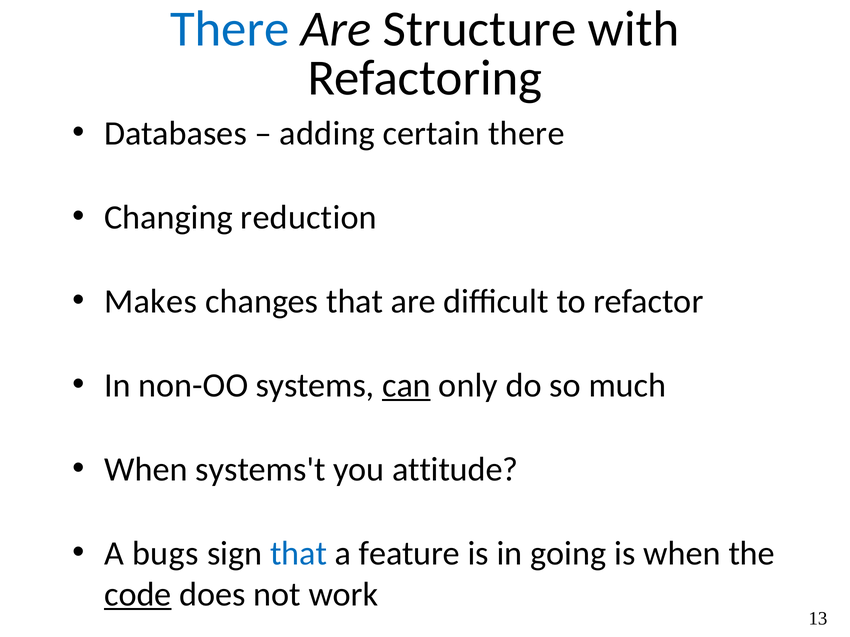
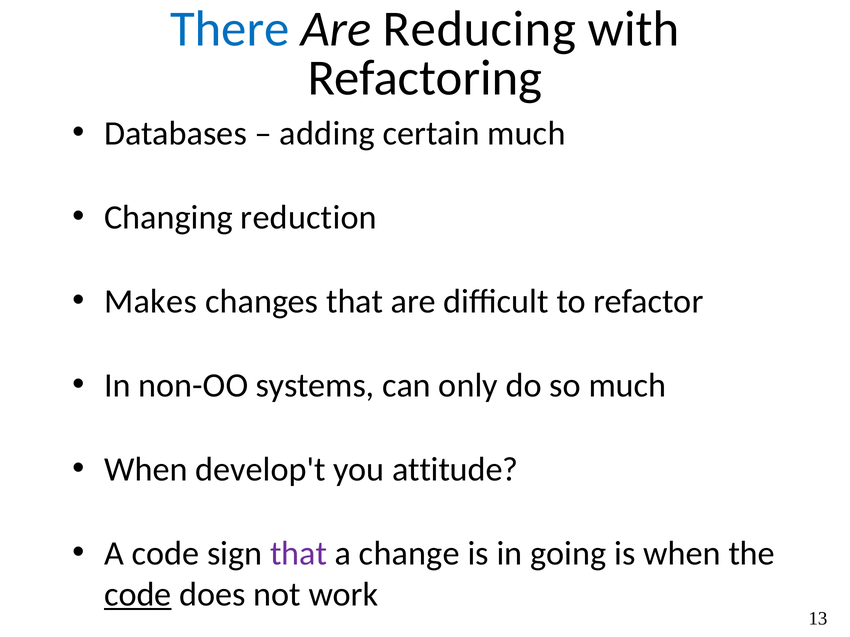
Structure: Structure -> Reducing
certain there: there -> much
can underline: present -> none
systems't: systems't -> develop't
A bugs: bugs -> code
that at (299, 554) colour: blue -> purple
feature: feature -> change
